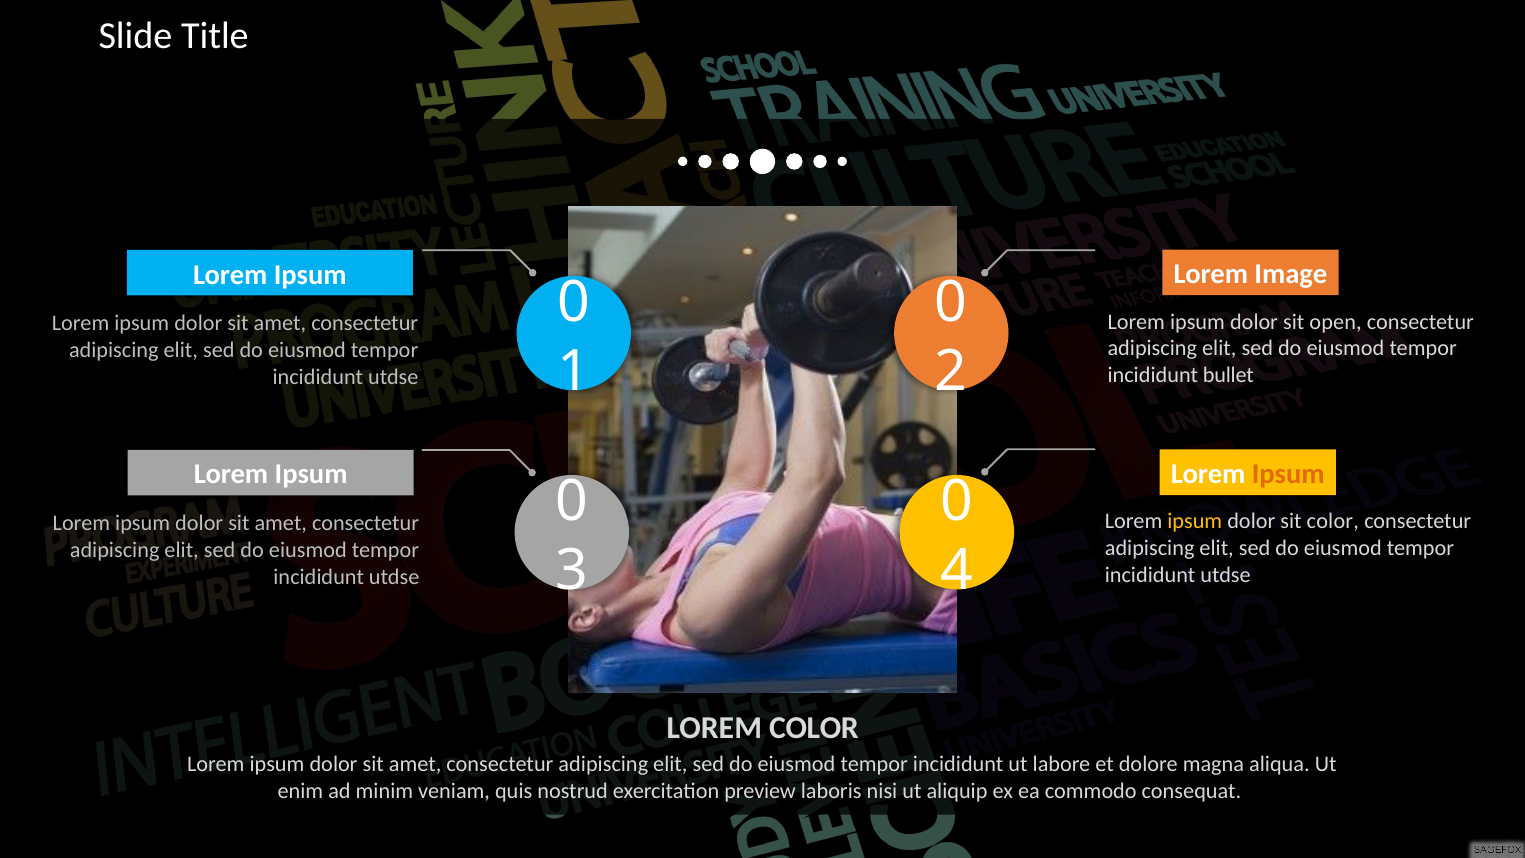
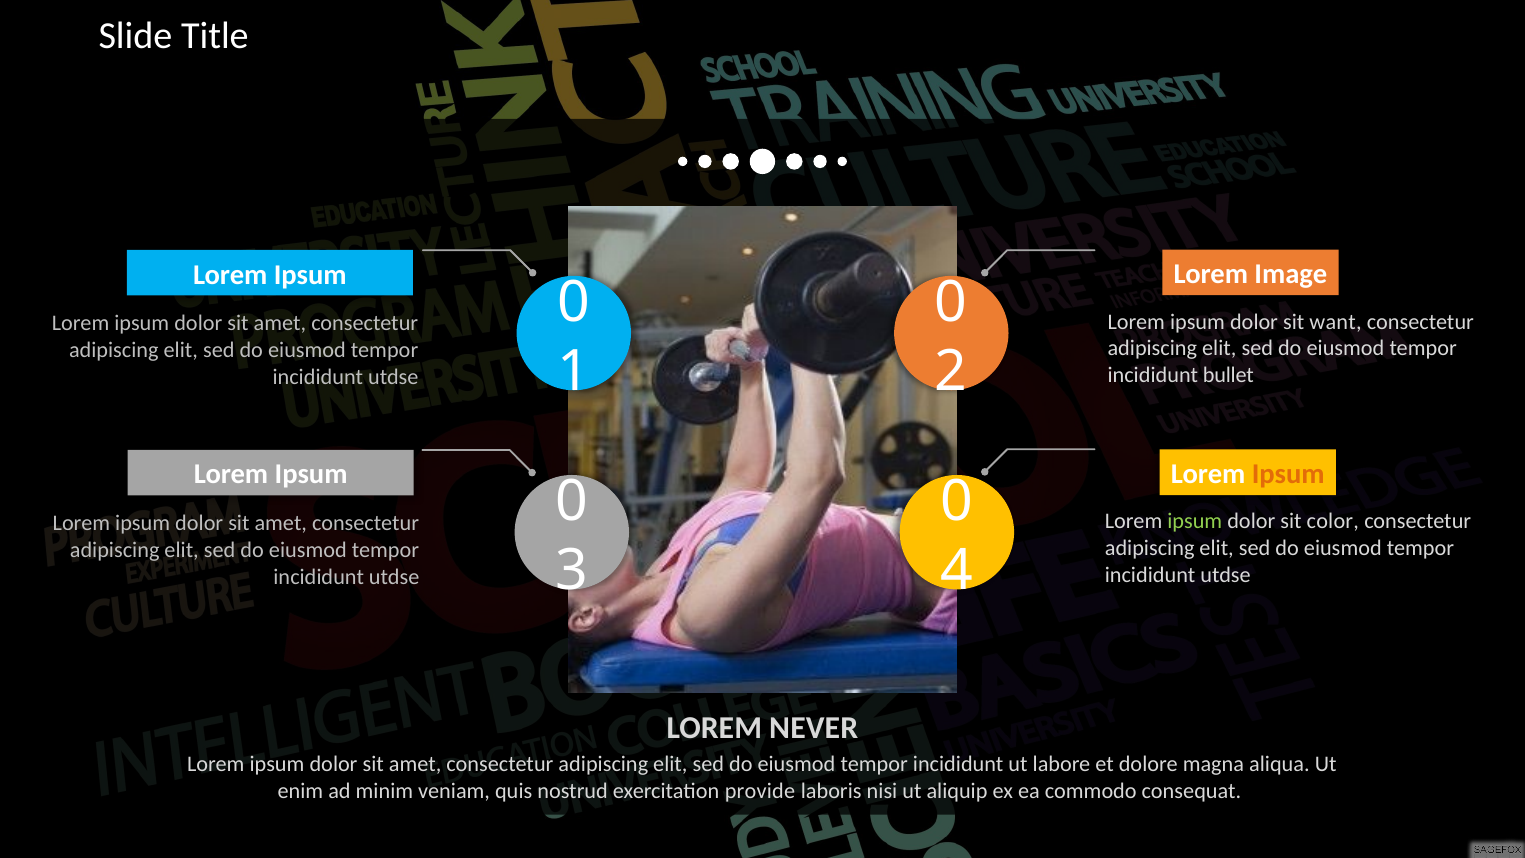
open: open -> want
ipsum at (1195, 521) colour: yellow -> light green
LOREM COLOR: COLOR -> NEVER
preview: preview -> provide
